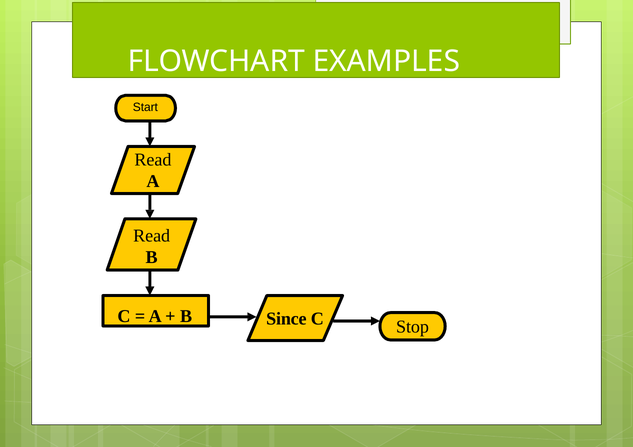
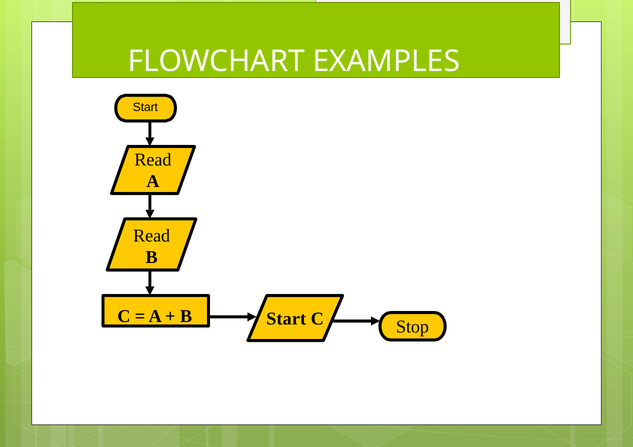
B Since: Since -> Start
